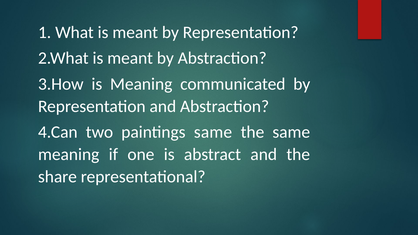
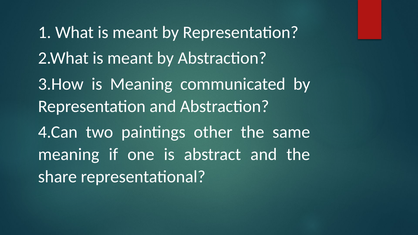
paintings same: same -> other
